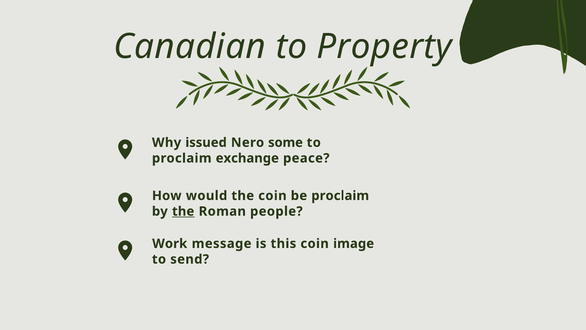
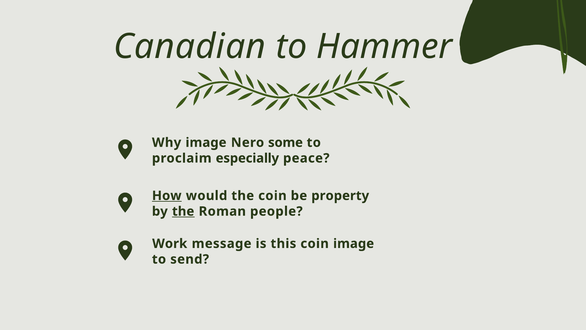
Property: Property -> Hammer
Why issued: issued -> image
exchange: exchange -> especially
How underline: none -> present
be proclaim: proclaim -> property
